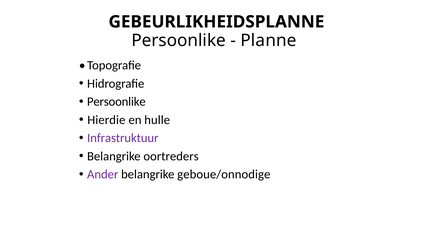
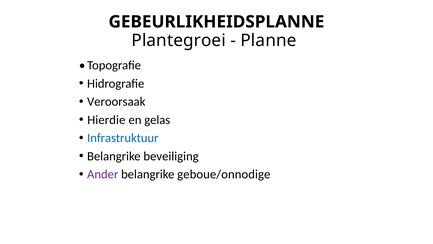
Persoonlike at (179, 40): Persoonlike -> Plantegroei
Persoonlike at (116, 102): Persoonlike -> Veroorsaak
hulle: hulle -> gelas
Infrastruktuur colour: purple -> blue
oortreders: oortreders -> beveiliging
